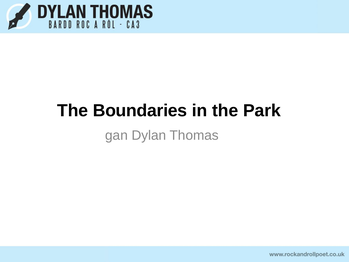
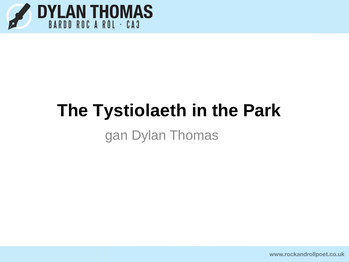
Boundaries: Boundaries -> Tystiolaeth
